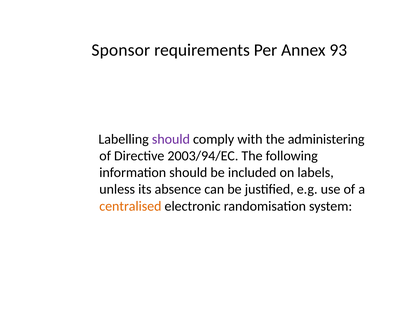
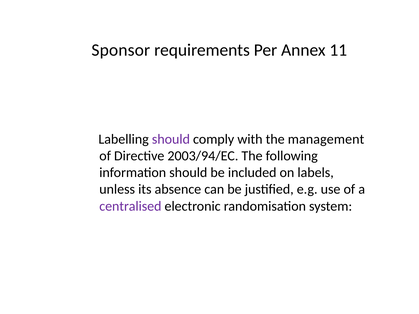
93: 93 -> 11
administering: administering -> management
centralised colour: orange -> purple
